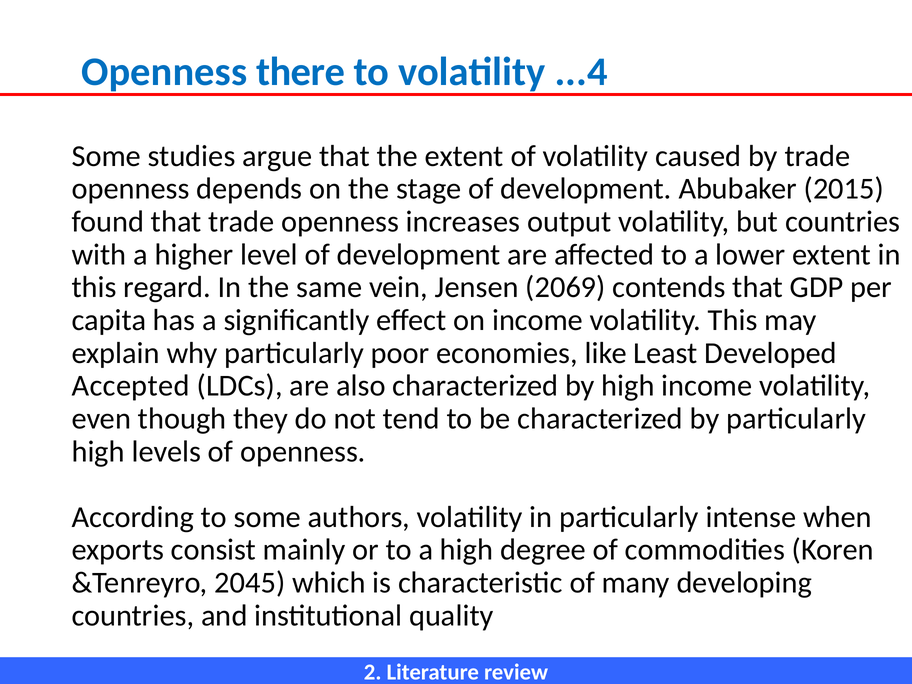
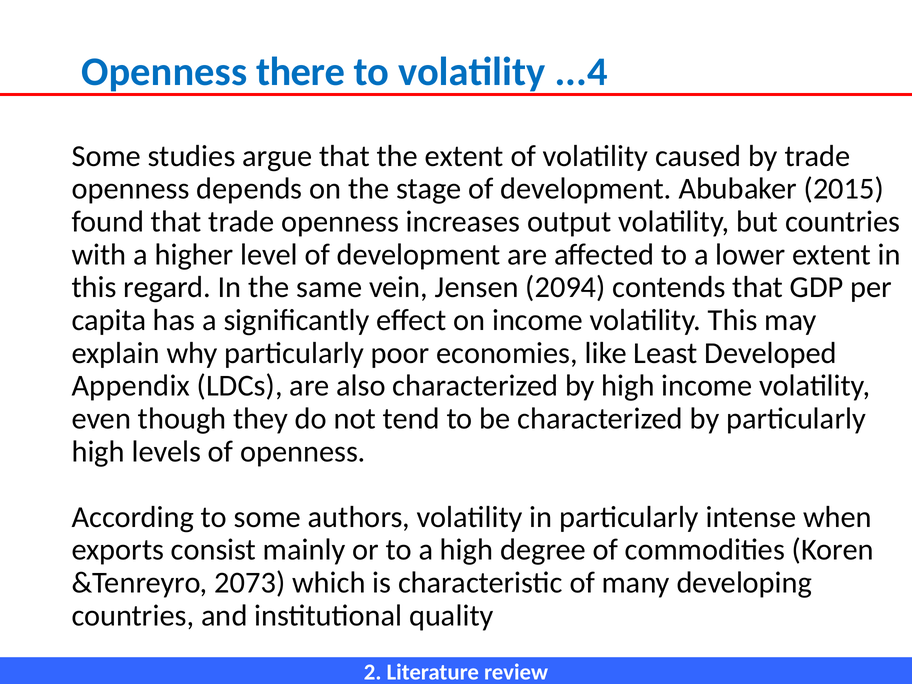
2069: 2069 -> 2094
Accepted: Accepted -> Appendix
2045: 2045 -> 2073
